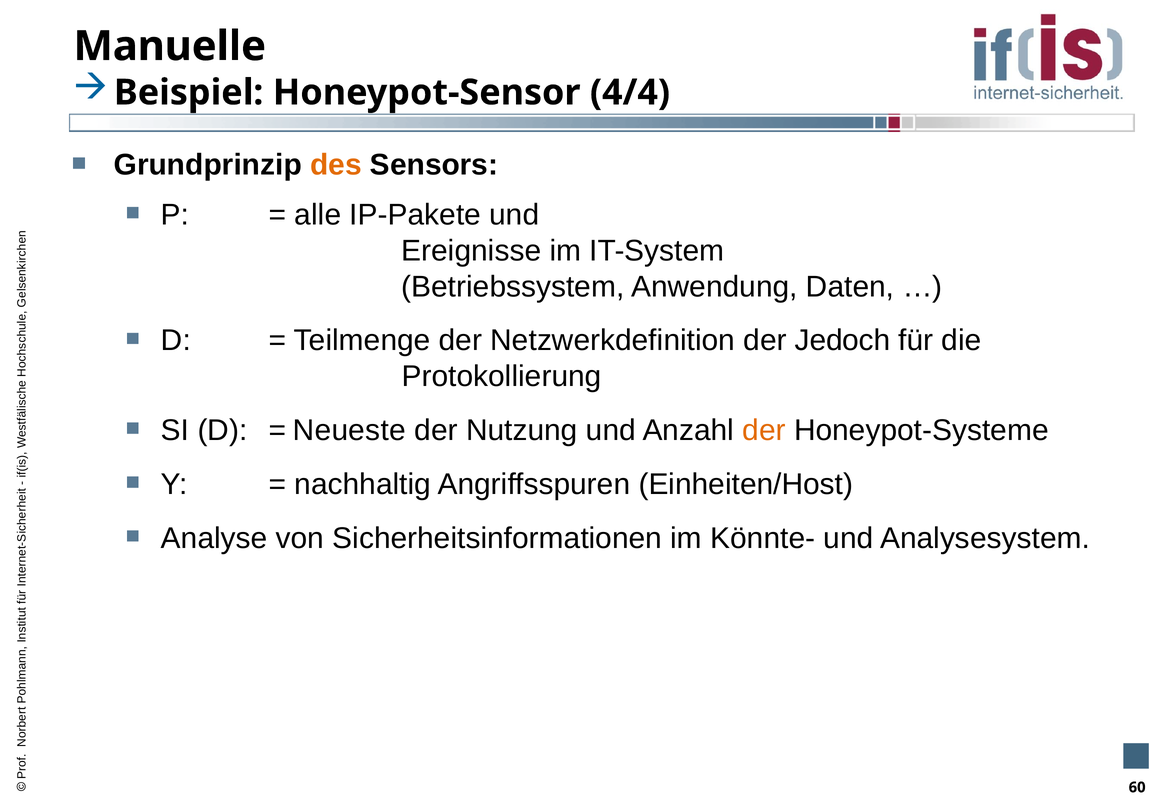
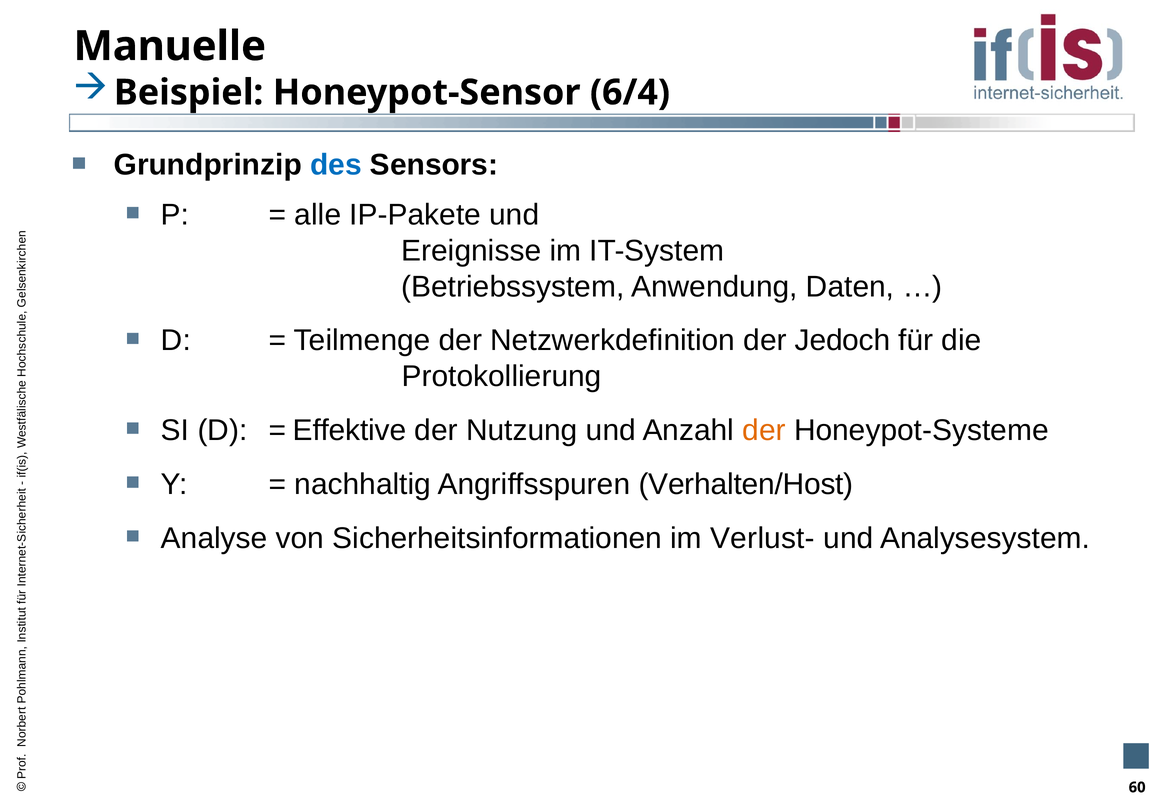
4/4: 4/4 -> 6/4
des colour: orange -> blue
Neueste: Neueste -> Effektive
Einheiten/Host: Einheiten/Host -> Verhalten/Host
Könnte-: Könnte- -> Verlust-
